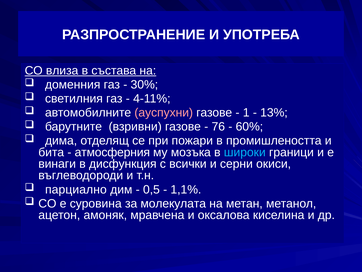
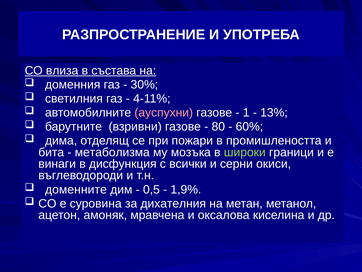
76: 76 -> 80
атмосферния: атмосферния -> метаболизма
широки colour: light blue -> light green
парциално: парциално -> доменните
1,1%: 1,1% -> 1,9%
молекулата: молекулата -> дихателния
